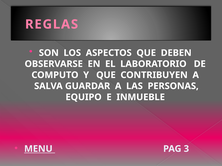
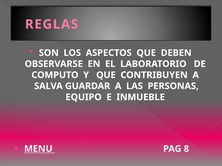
3: 3 -> 8
